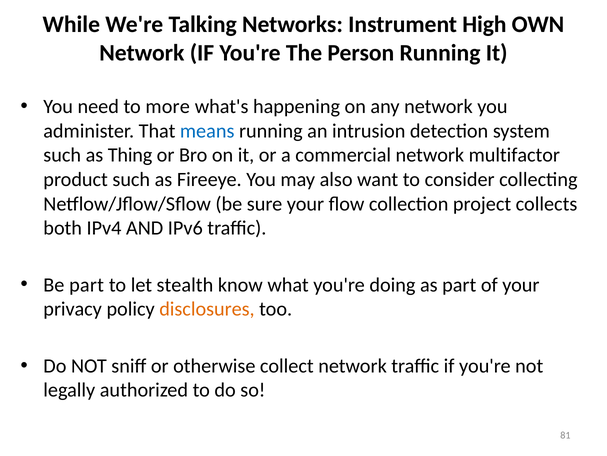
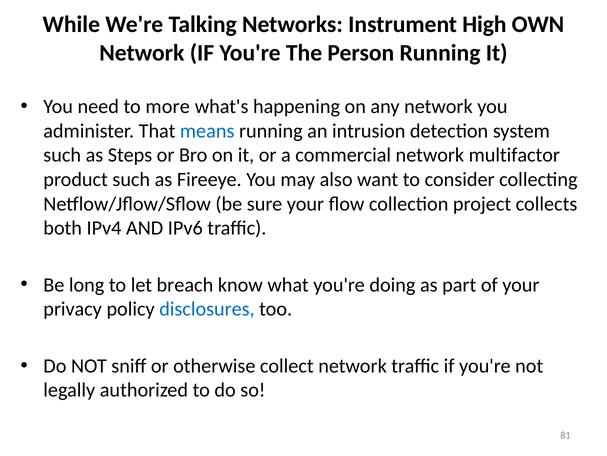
Thing: Thing -> Steps
Be part: part -> long
stealth: stealth -> breach
disclosures colour: orange -> blue
